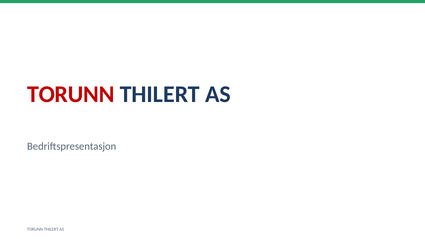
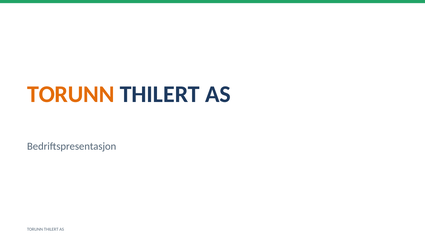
TORUNN at (71, 94) colour: red -> orange
